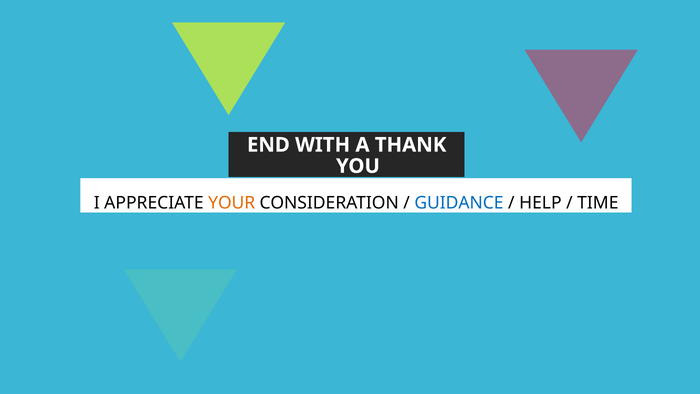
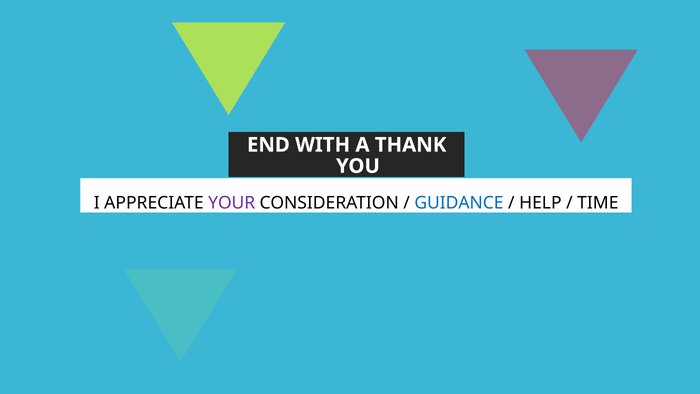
YOUR colour: orange -> purple
